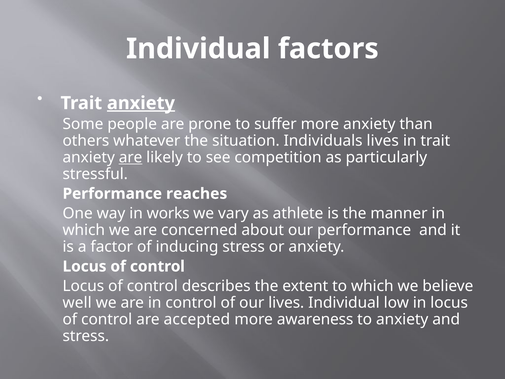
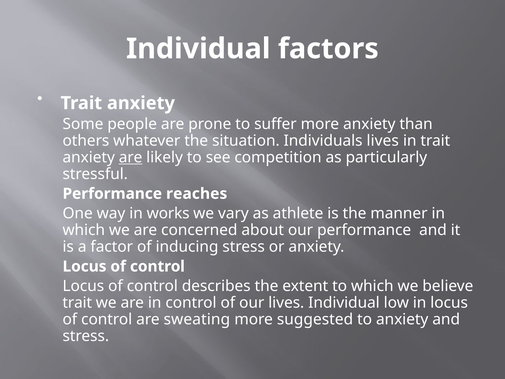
anxiety at (141, 103) underline: present -> none
well at (77, 303): well -> trait
accepted: accepted -> sweating
awareness: awareness -> suggested
